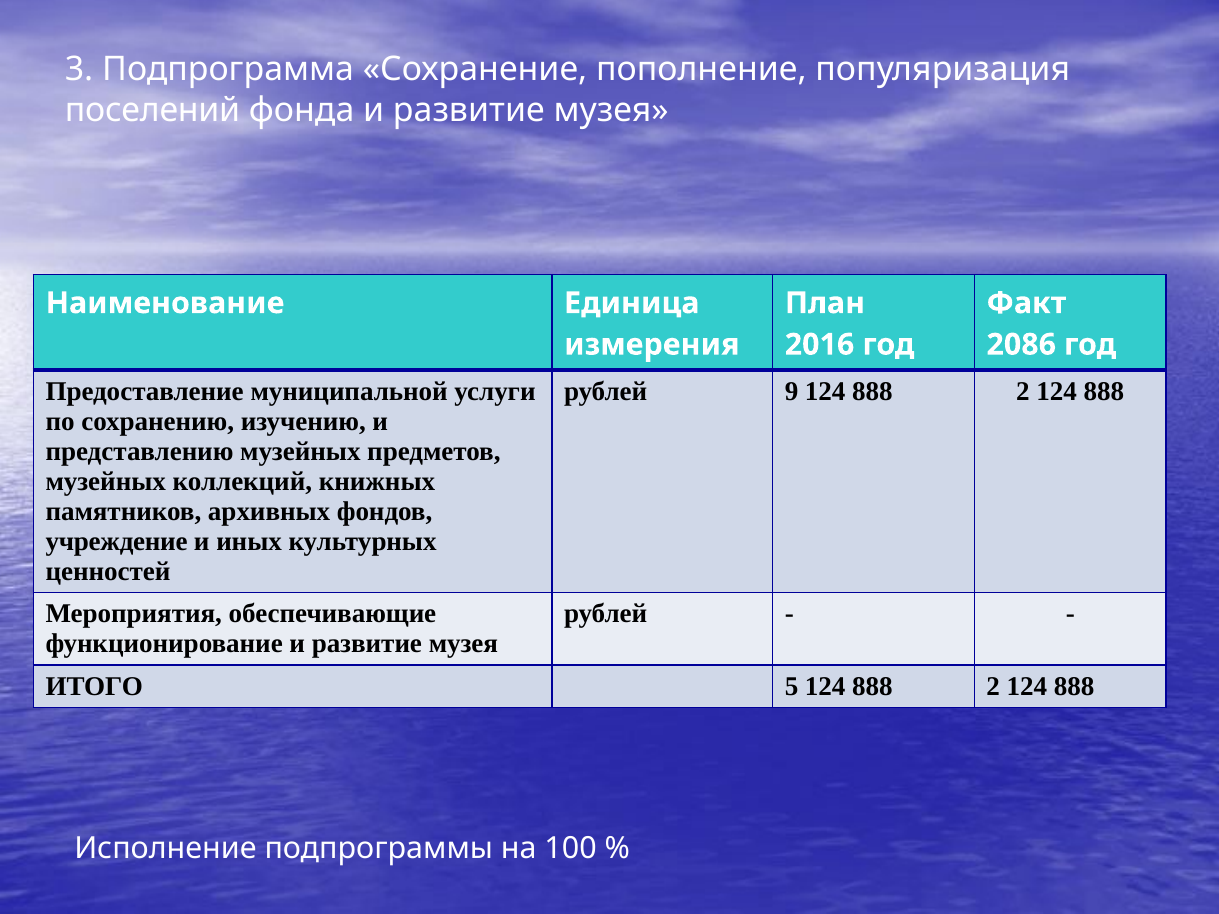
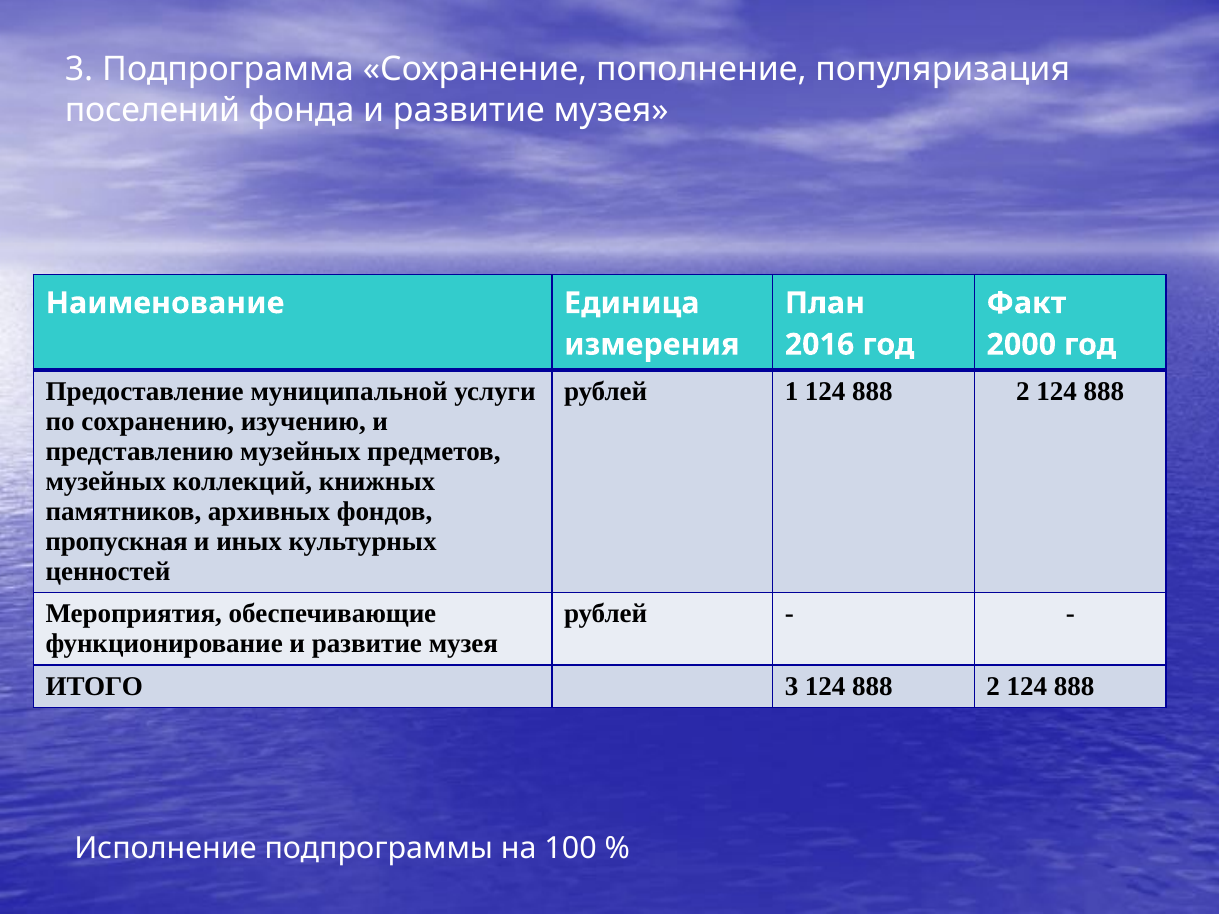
2086: 2086 -> 2000
9: 9 -> 1
учреждение: учреждение -> пропускная
ИТОГО 5: 5 -> 3
